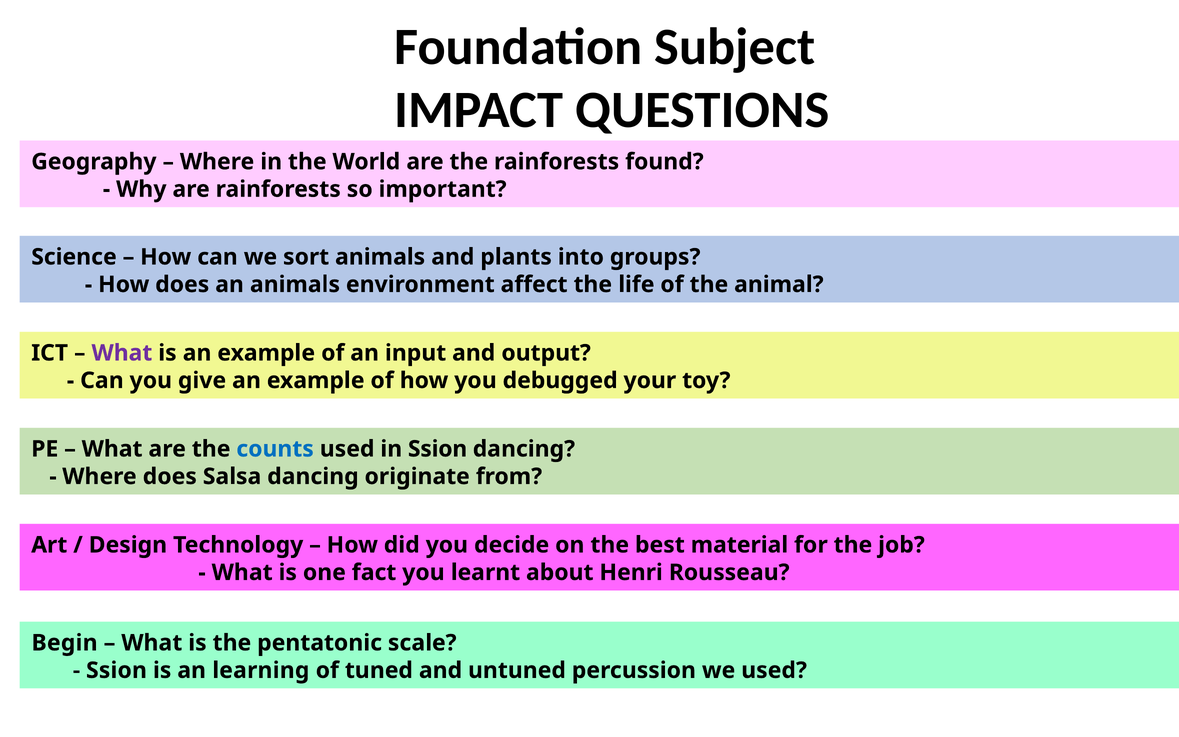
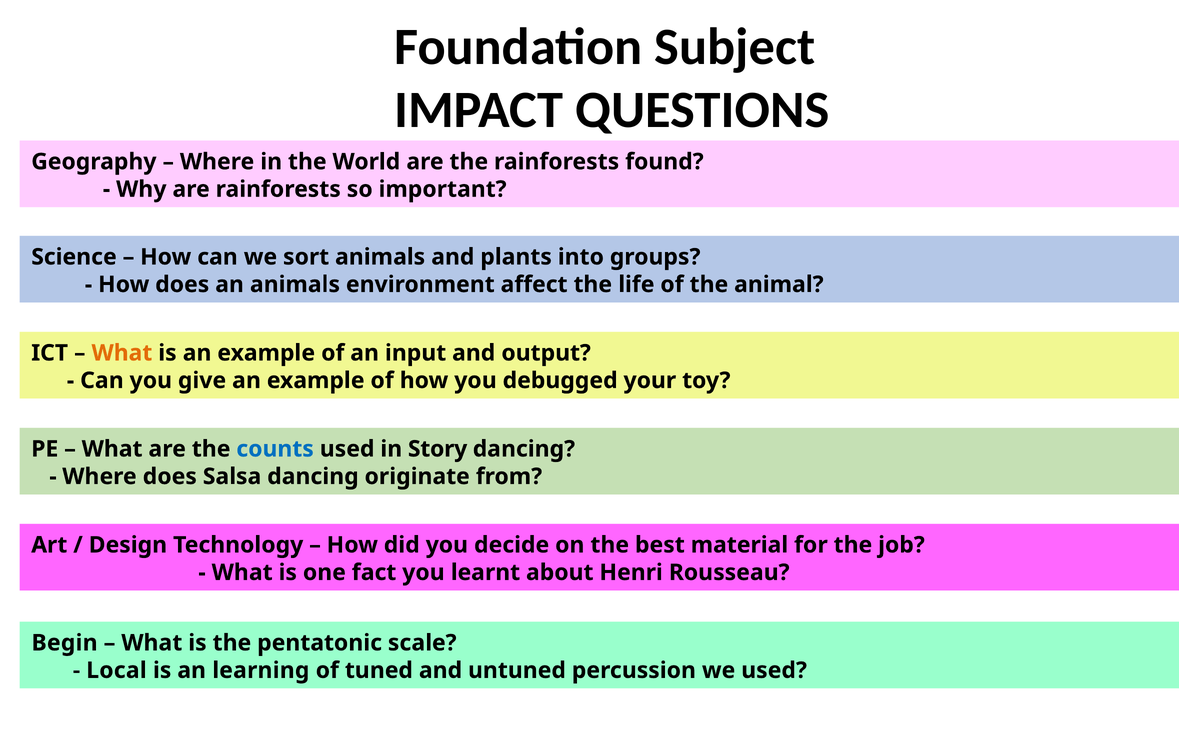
What at (122, 353) colour: purple -> orange
in Ssion: Ssion -> Story
Ssion at (116, 670): Ssion -> Local
